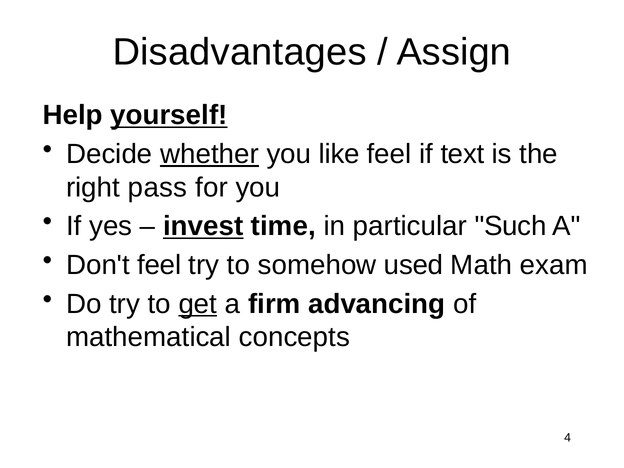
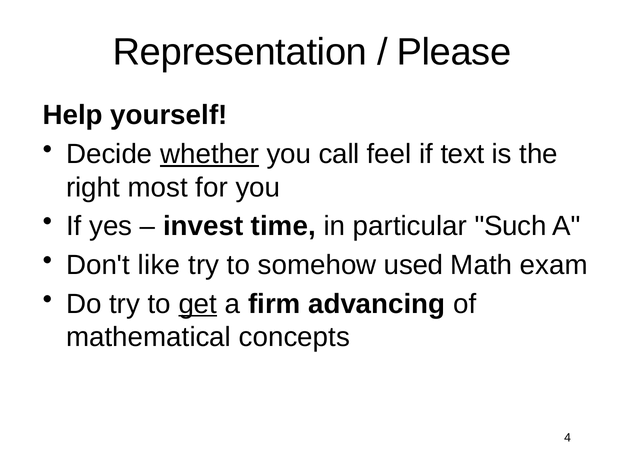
Disadvantages: Disadvantages -> Representation
Assign: Assign -> Please
yourself underline: present -> none
like: like -> call
pass: pass -> most
invest underline: present -> none
Don't feel: feel -> like
